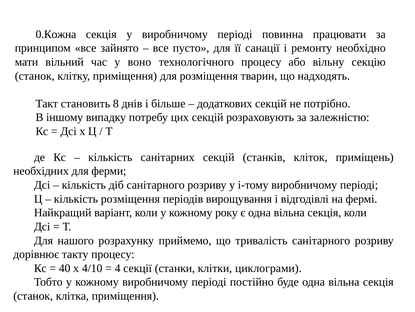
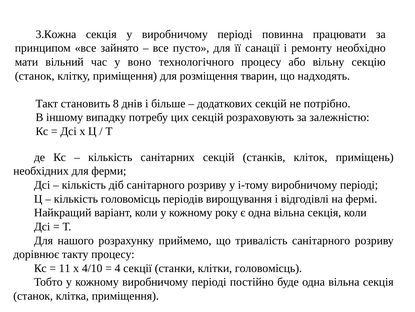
0.Кожна: 0.Кожна -> 3.Кожна
кількість розміщення: розміщення -> головомісць
40: 40 -> 11
клітки циклограми: циклограми -> головомісць
